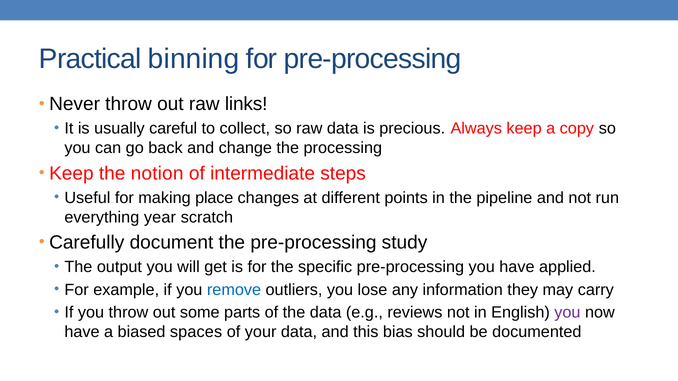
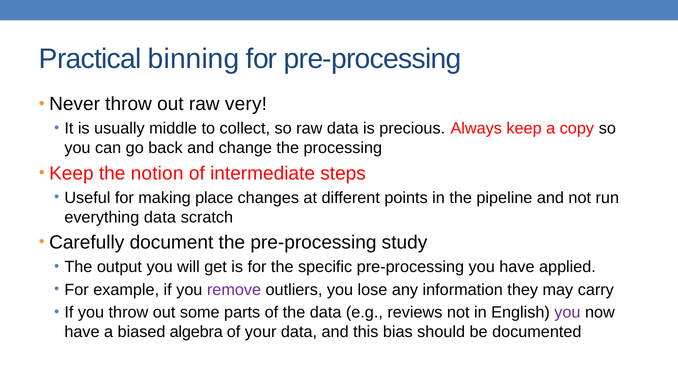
links: links -> very
careful: careful -> middle
everything year: year -> data
remove colour: blue -> purple
spaces: spaces -> algebra
